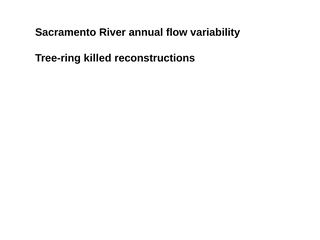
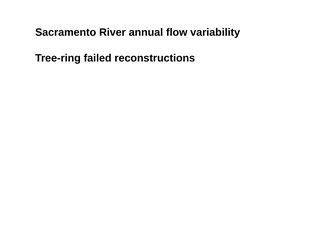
killed: killed -> failed
